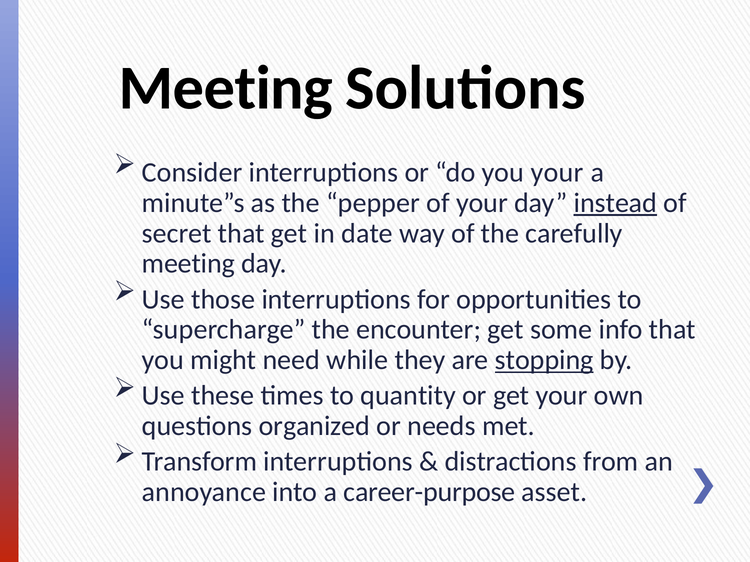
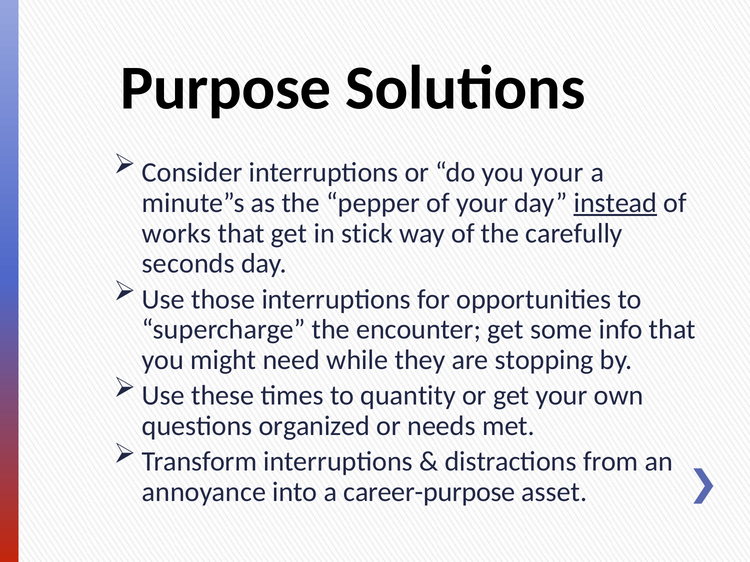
Meeting at (226, 88): Meeting -> Purpose
secret: secret -> works
date: date -> stick
meeting at (188, 264): meeting -> seconds
stopping underline: present -> none
